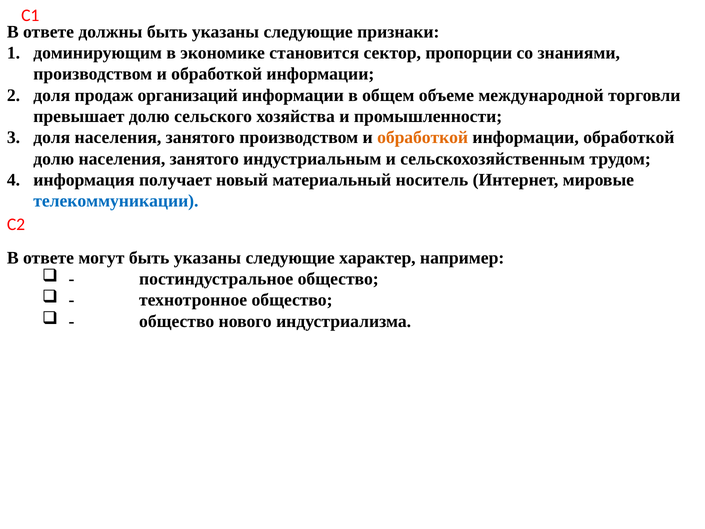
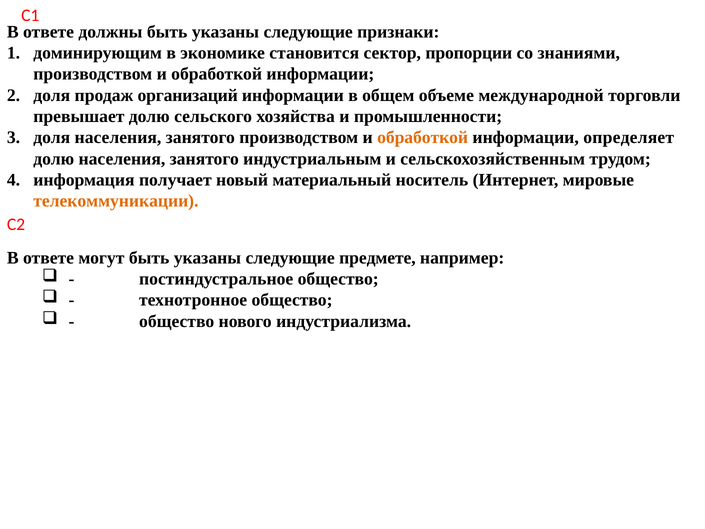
информации обработкой: обработкой -> определяет
телекоммуникации colour: blue -> orange
характер: характер -> предмете
